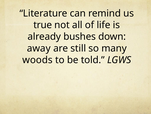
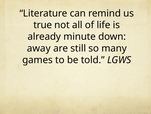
bushes: bushes -> minute
woods: woods -> games
